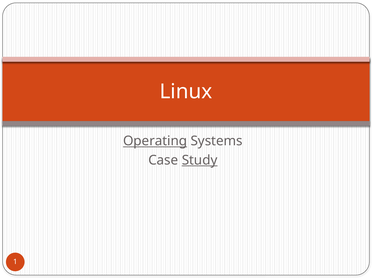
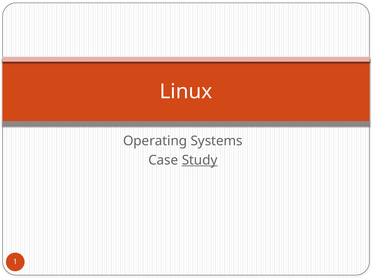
Operating underline: present -> none
